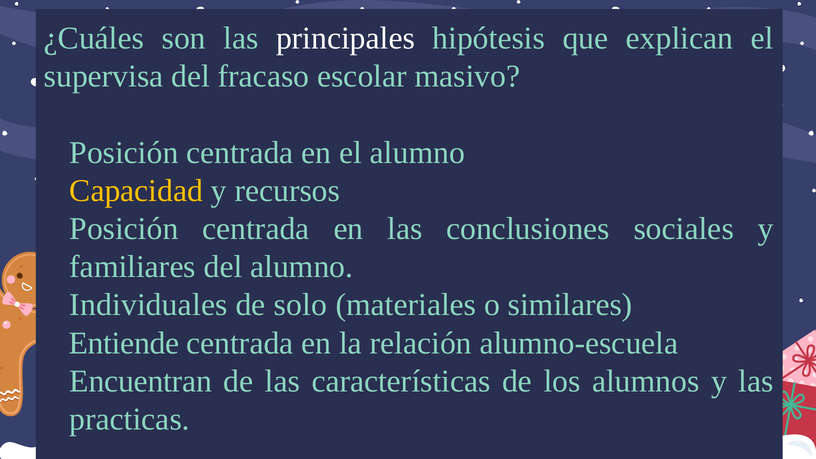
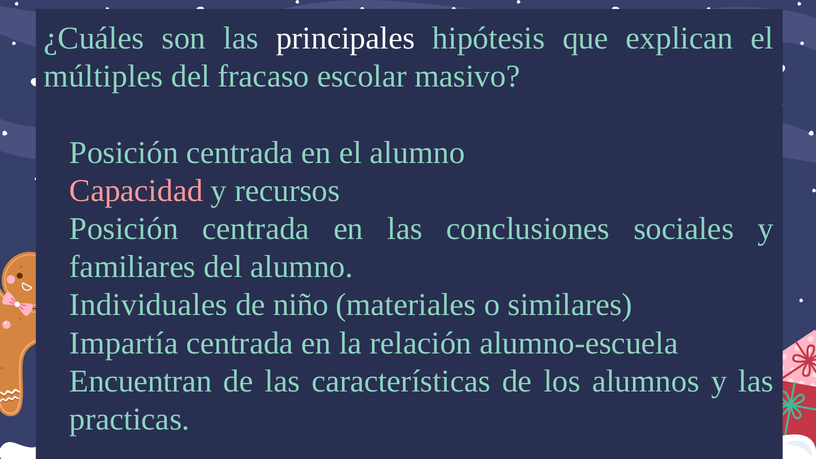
supervisa: supervisa -> múltiples
Capacidad colour: yellow -> pink
solo: solo -> niño
Entiende: Entiende -> Impartía
